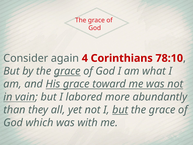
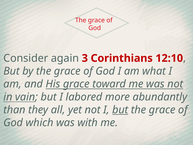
4: 4 -> 3
78:10: 78:10 -> 12:10
grace at (67, 71) underline: present -> none
